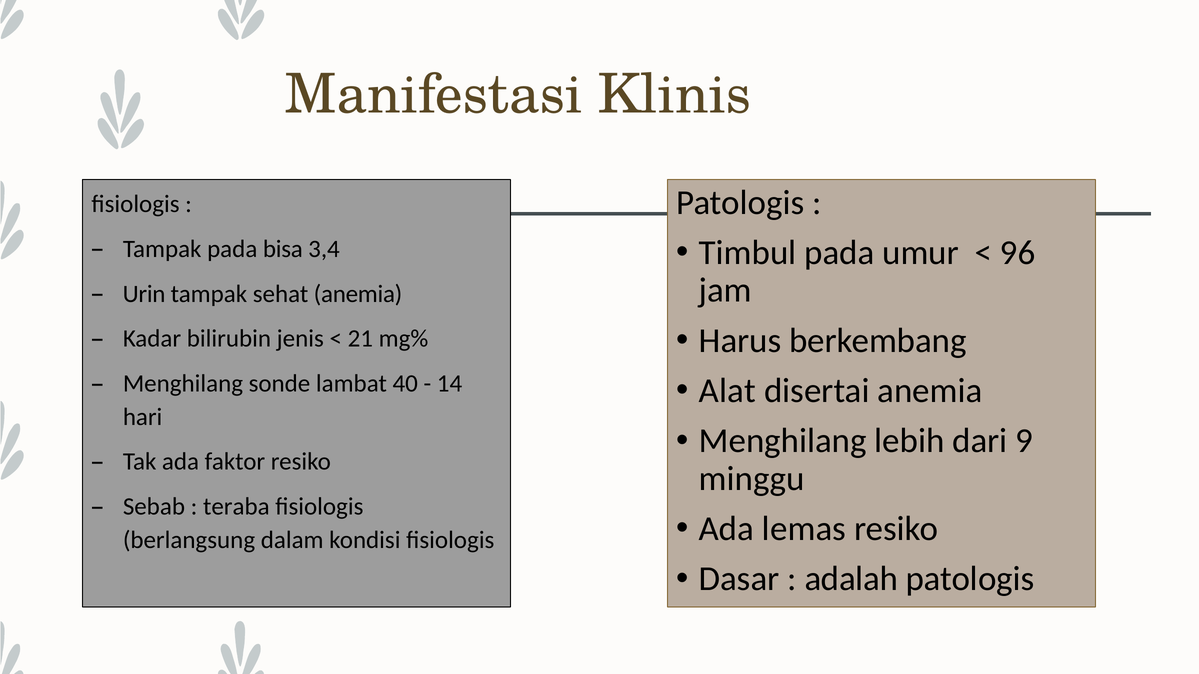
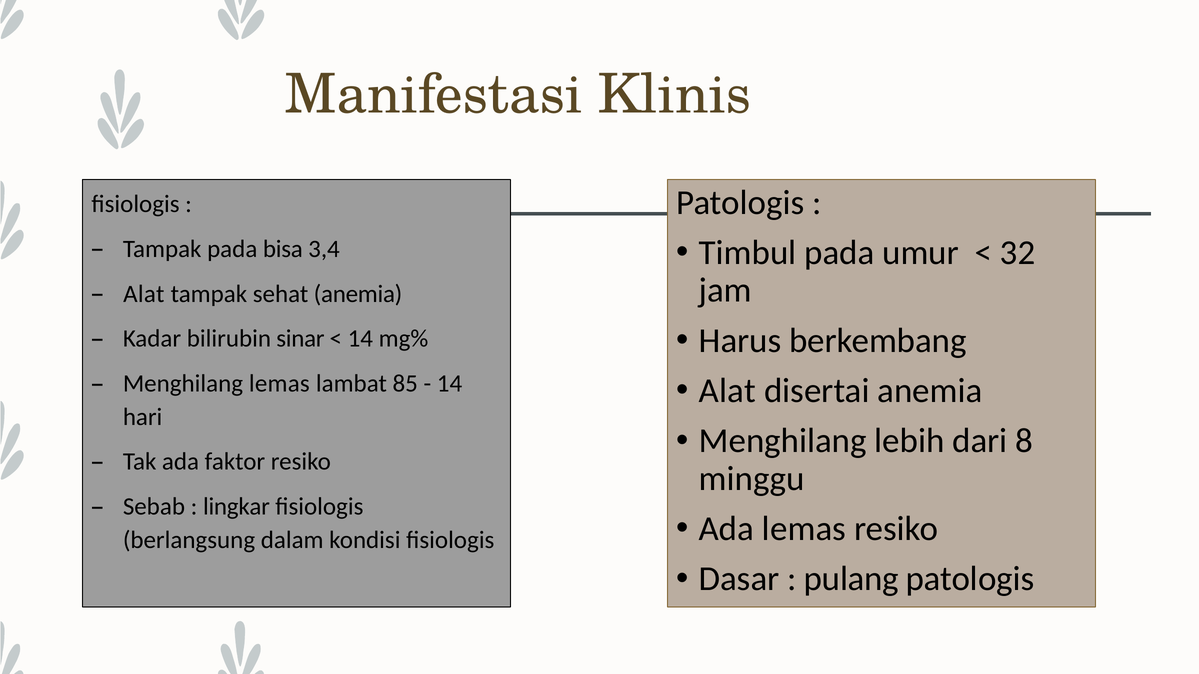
96: 96 -> 32
Urin at (144, 294): Urin -> Alat
jenis: jenis -> sinar
21 at (360, 339): 21 -> 14
Menghilang sonde: sonde -> lemas
40: 40 -> 85
9: 9 -> 8
teraba: teraba -> lingkar
adalah: adalah -> pulang
